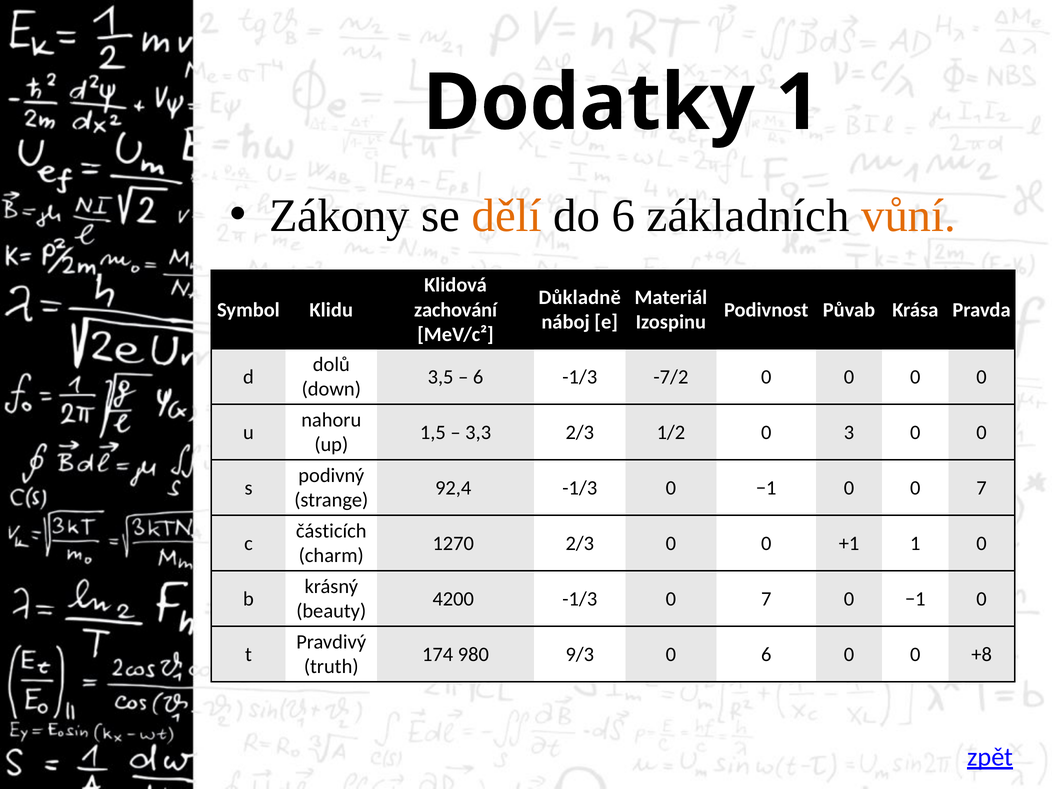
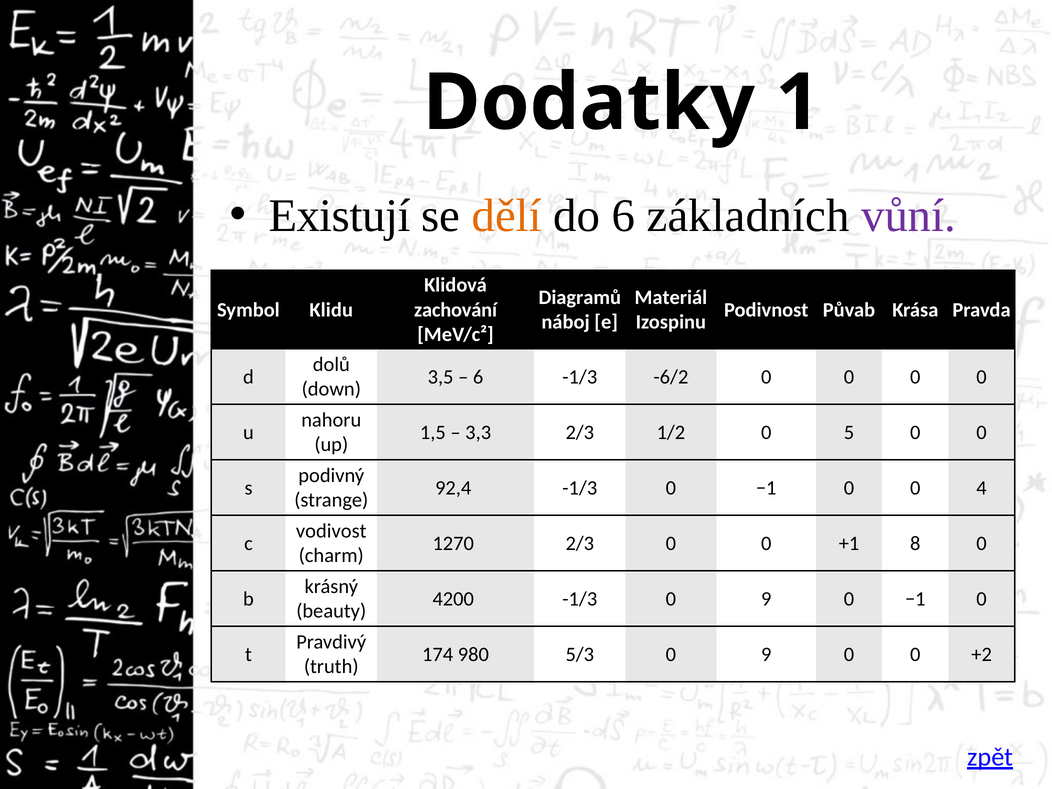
Zákony: Zákony -> Existují
vůní colour: orange -> purple
Důkladně: Důkladně -> Diagramů
-7/2: -7/2 -> -6/2
3: 3 -> 5
0 0 7: 7 -> 4
částicích: částicích -> vodivost
+1 1: 1 -> 8
-1/3 0 7: 7 -> 9
9/3: 9/3 -> 5/3
6 at (766, 654): 6 -> 9
+8: +8 -> +2
